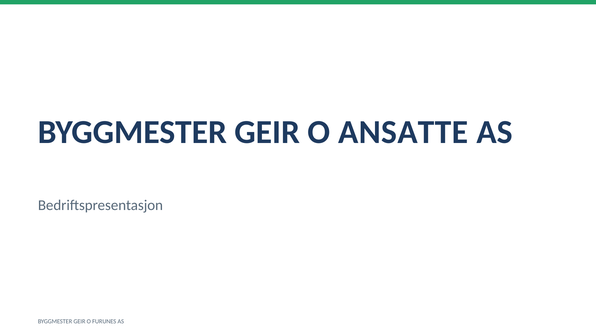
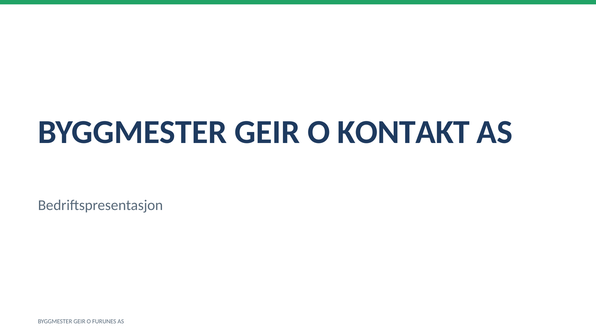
ANSATTE: ANSATTE -> KONTAKT
